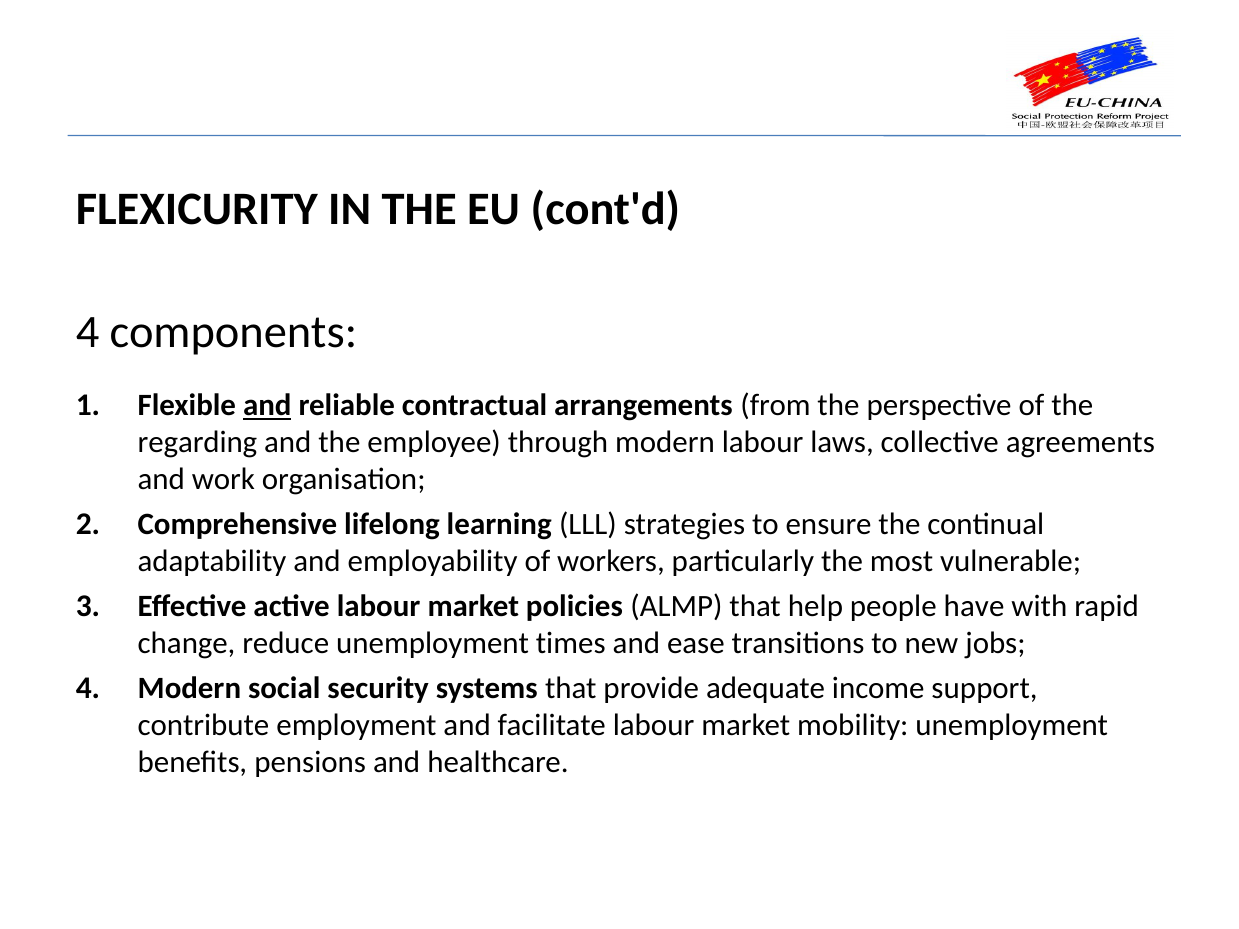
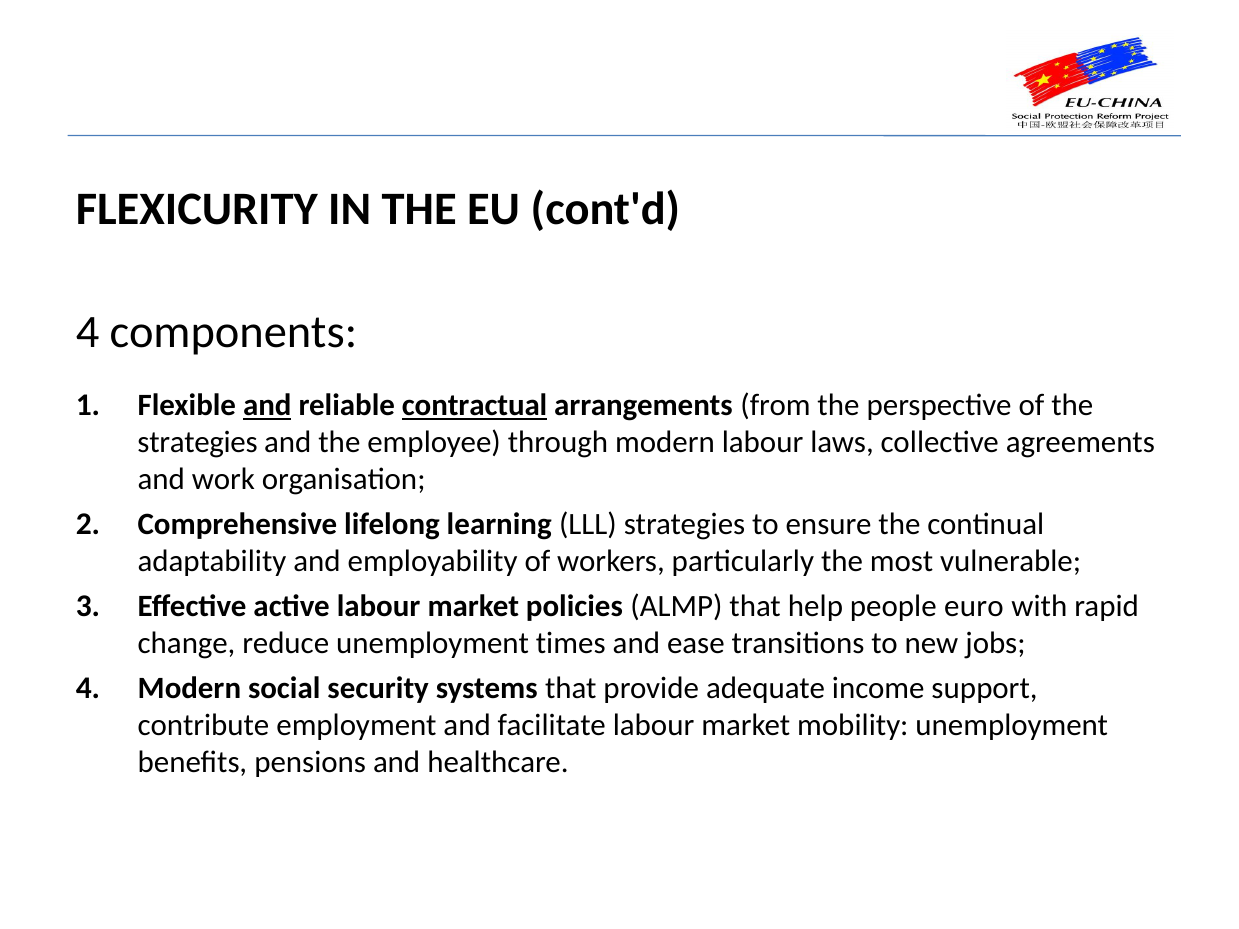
contractual underline: none -> present
regarding at (197, 443): regarding -> strategies
have: have -> euro
